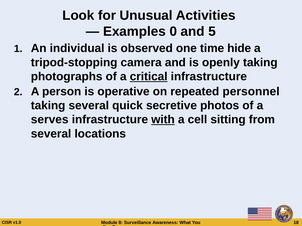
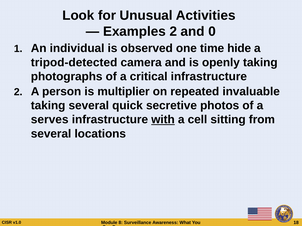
Examples 0: 0 -> 2
5: 5 -> 0
tripod-stopping: tripod-stopping -> tripod-detected
critical underline: present -> none
operative: operative -> multiplier
personnel: personnel -> invaluable
